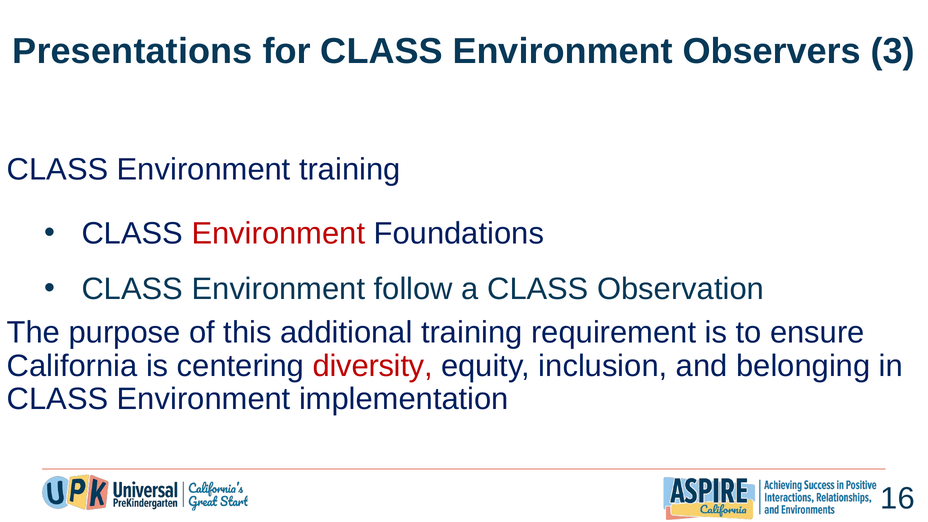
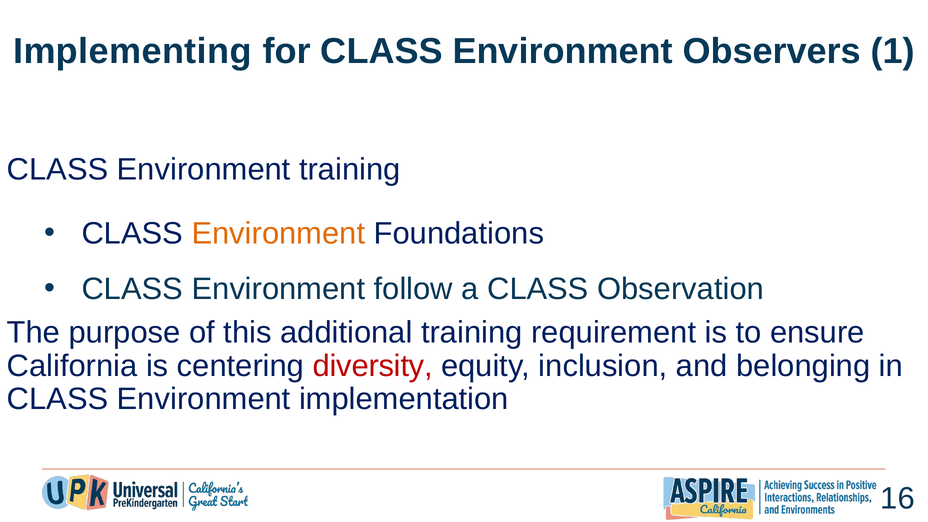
Presentations: Presentations -> Implementing
3: 3 -> 1
Environment at (278, 234) colour: red -> orange
